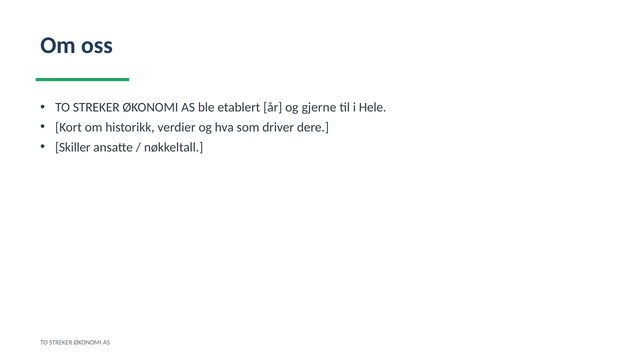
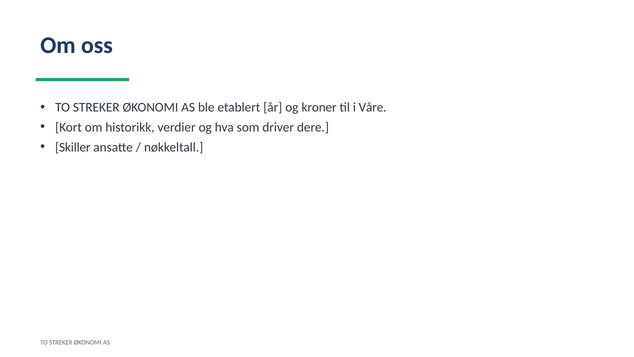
gjerne: gjerne -> kroner
Hele: Hele -> Våre
